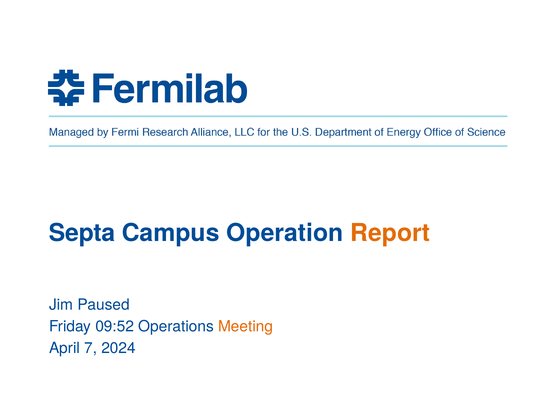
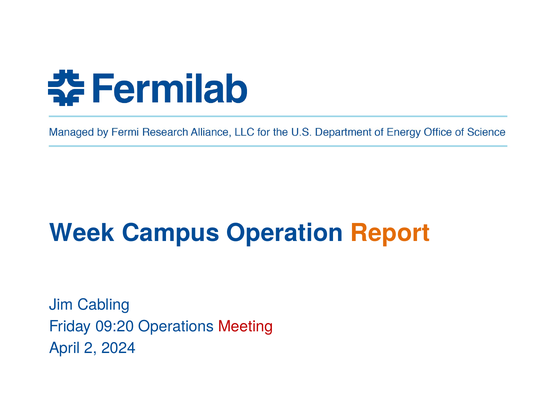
Septa: Septa -> Week
Paused: Paused -> Cabling
09:52: 09:52 -> 09:20
Meeting colour: orange -> red
7: 7 -> 2
